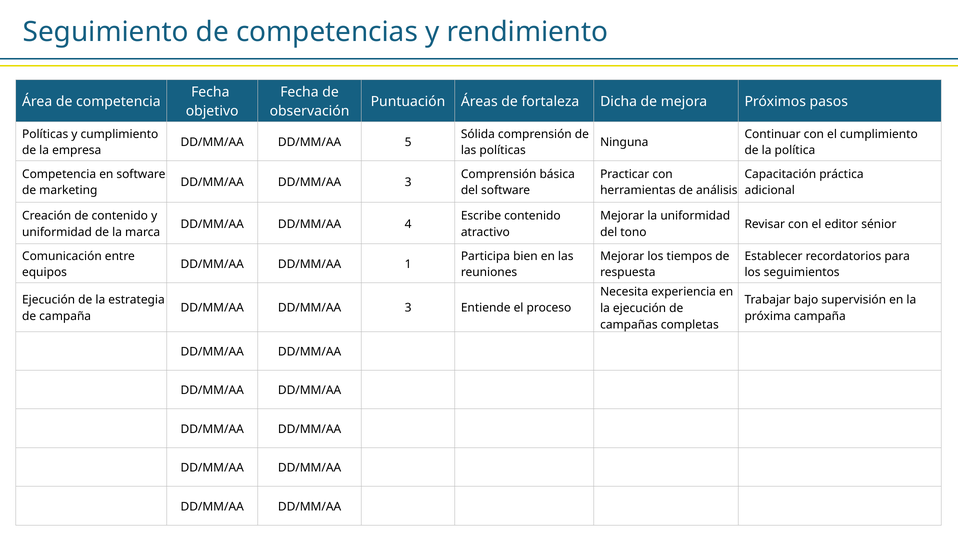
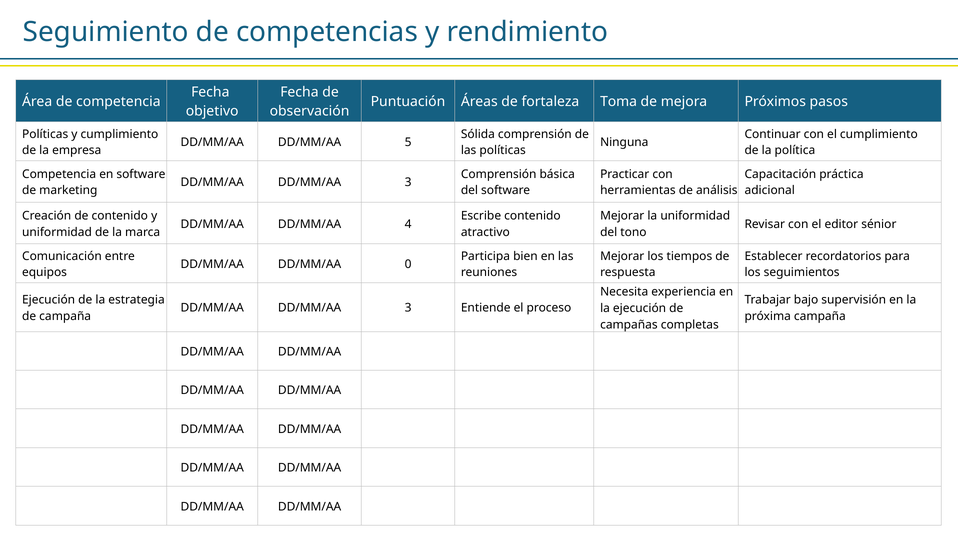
Dicha: Dicha -> Toma
1: 1 -> 0
